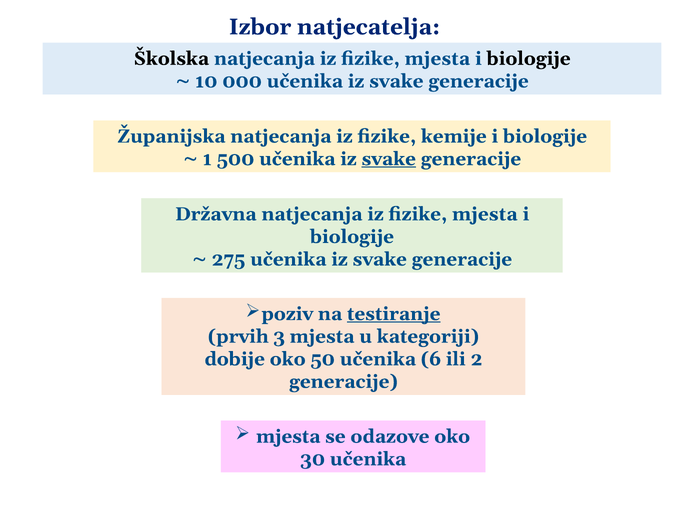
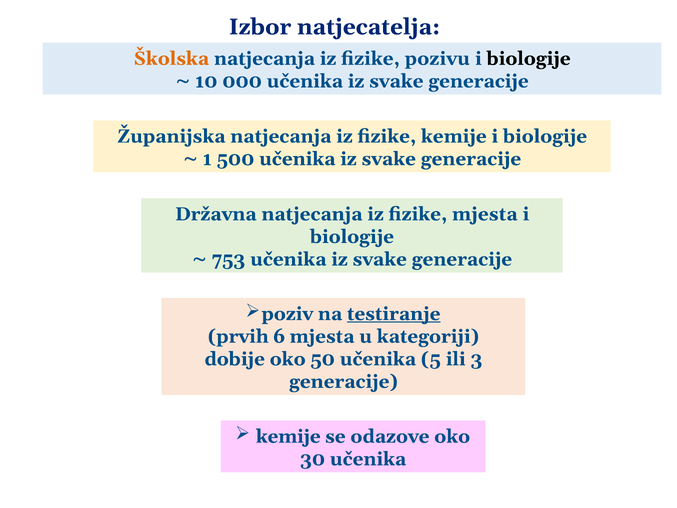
Školska colour: black -> orange
mjesta at (437, 59): mjesta -> pozivu
svake at (389, 159) underline: present -> none
275: 275 -> 753
3: 3 -> 6
6: 6 -> 5
2: 2 -> 3
mjesta at (288, 436): mjesta -> kemije
